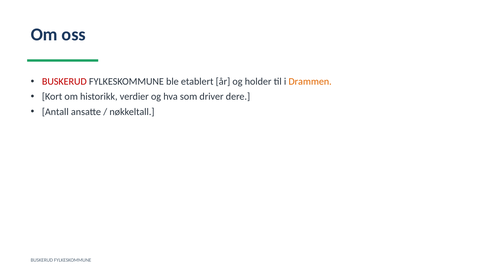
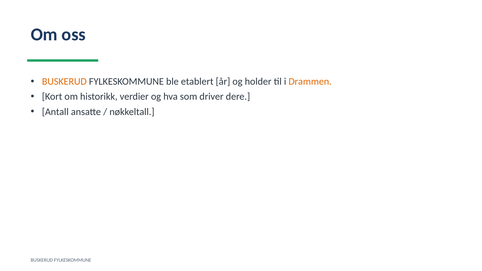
BUSKERUD at (64, 82) colour: red -> orange
